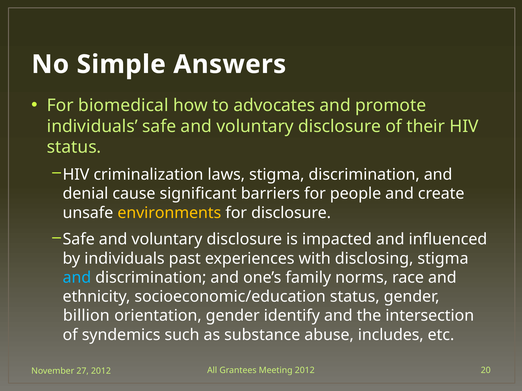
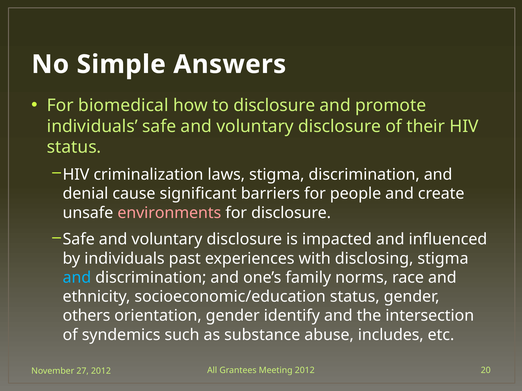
to advocates: advocates -> disclosure
environments colour: yellow -> pink
billion: billion -> others
